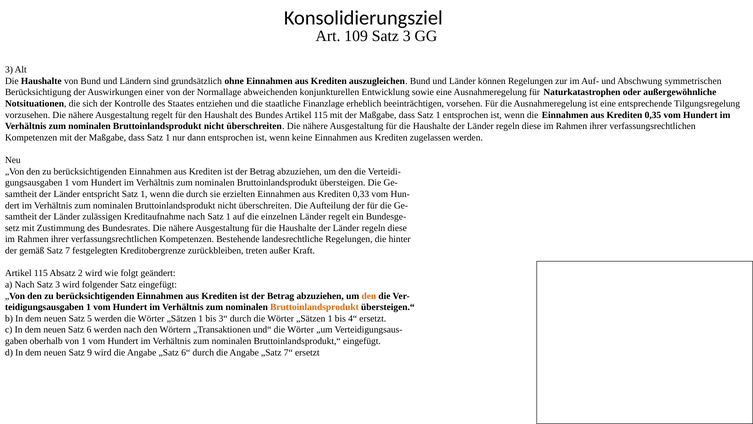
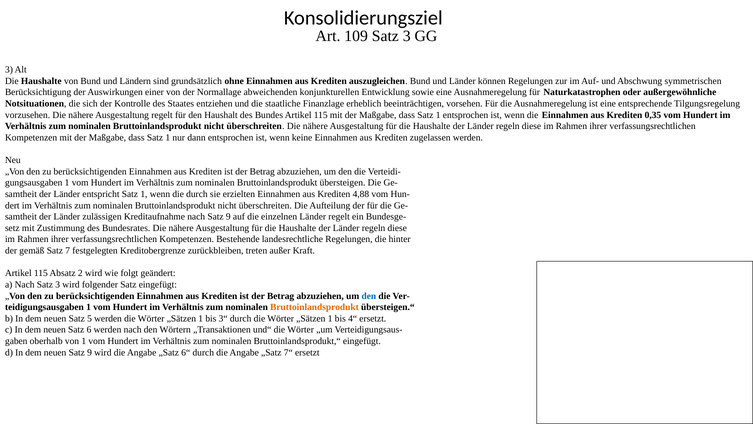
0,33: 0,33 -> 4,88
nach Satz 1: 1 -> 9
den at (369, 296) colour: orange -> blue
